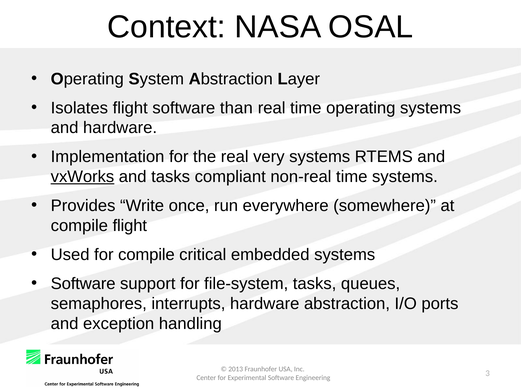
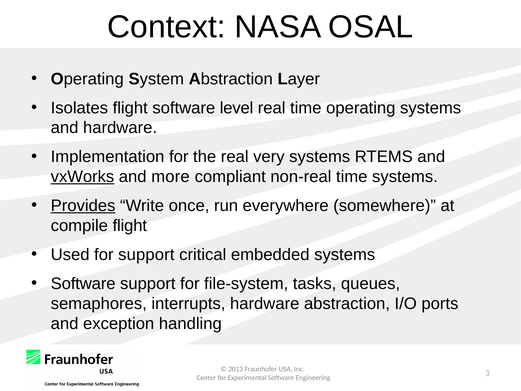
than: than -> level
and tasks: tasks -> more
Provides underline: none -> present
for compile: compile -> support
